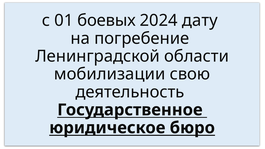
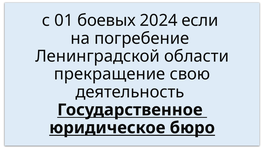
дату: дату -> если
мобилизации: мобилизации -> прекращение
